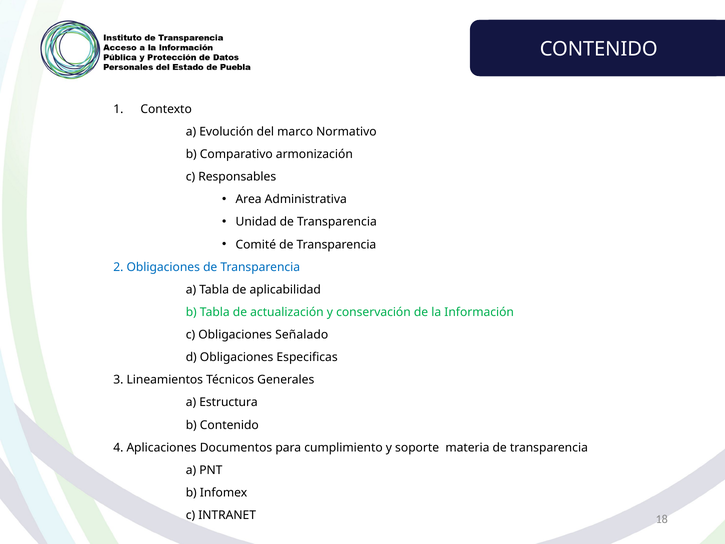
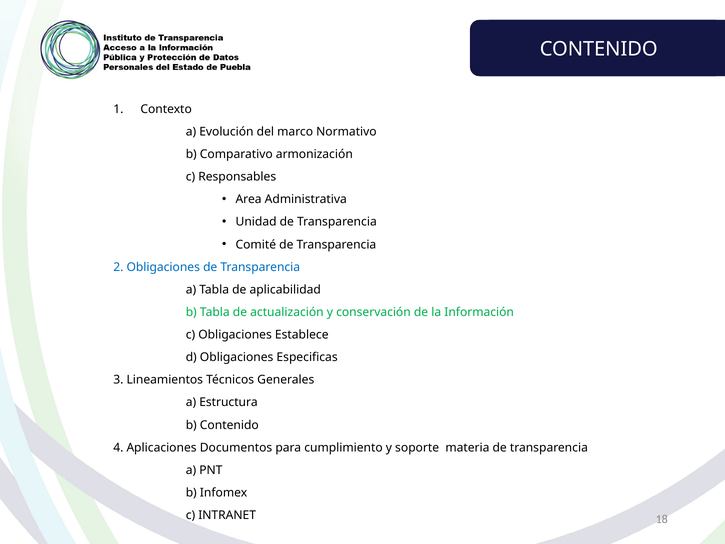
Señalado: Señalado -> Establece
